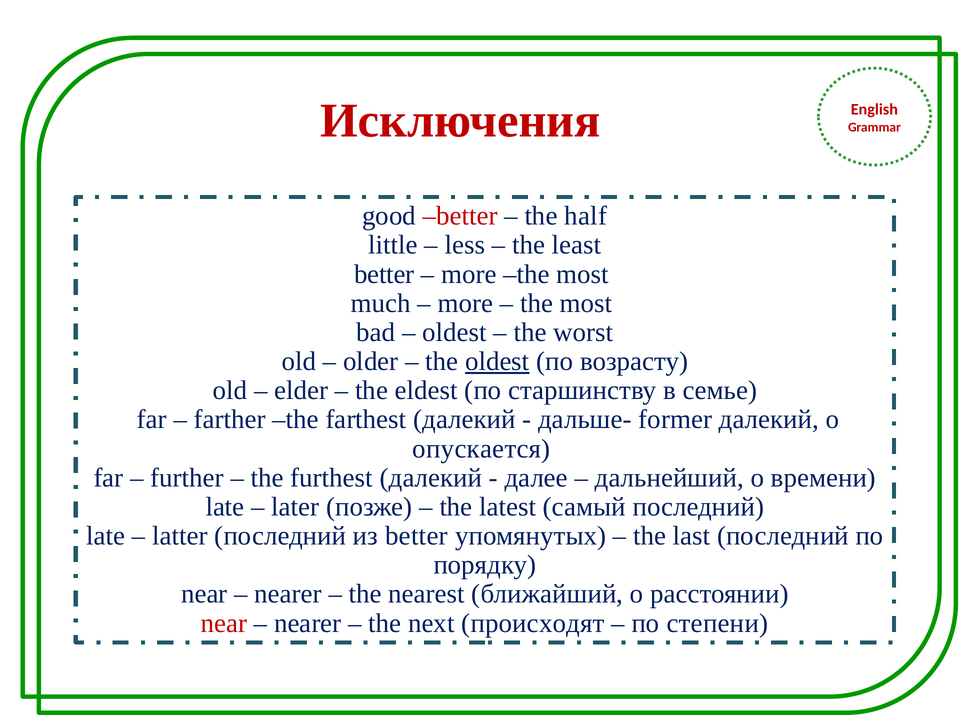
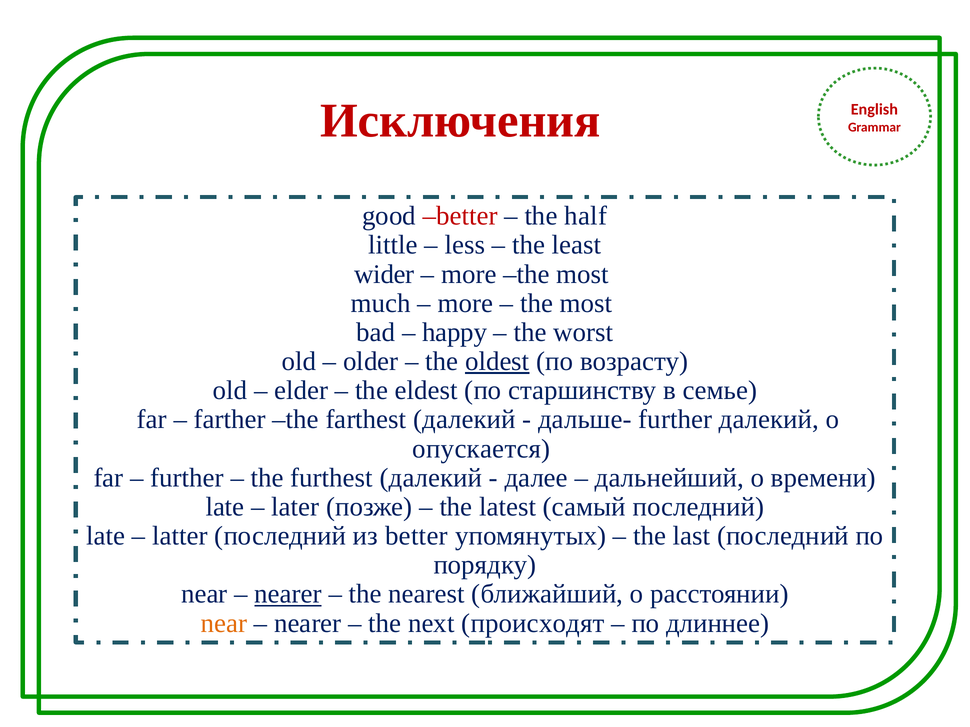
better at (384, 274): better -> wider
oldest at (454, 333): oldest -> happy
дальше- former: former -> further
nearer at (288, 594) underline: none -> present
near at (224, 624) colour: red -> orange
степени: степени -> длиннее
